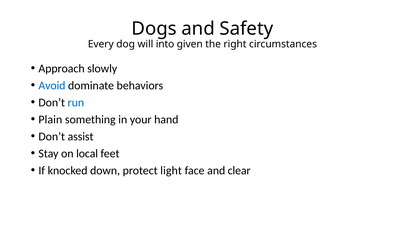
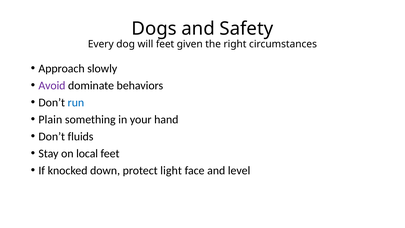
will into: into -> feet
Avoid colour: blue -> purple
assist: assist -> fluids
clear: clear -> level
